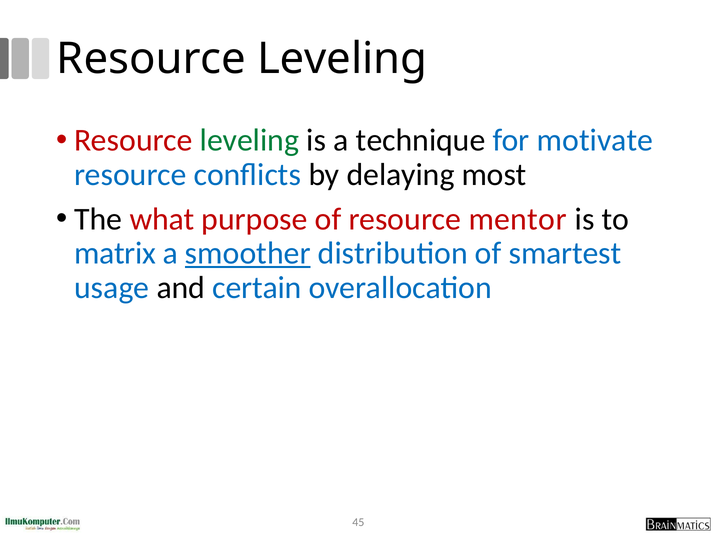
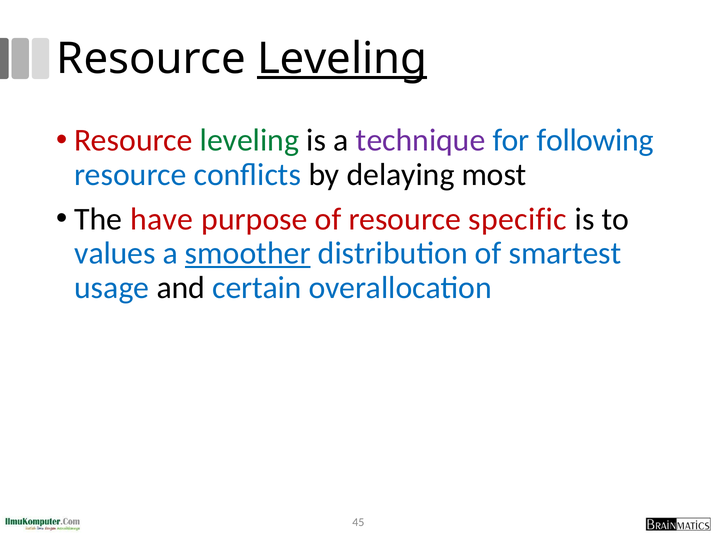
Leveling at (342, 59) underline: none -> present
technique colour: black -> purple
motivate: motivate -> following
what: what -> have
mentor: mentor -> specific
matrix: matrix -> values
